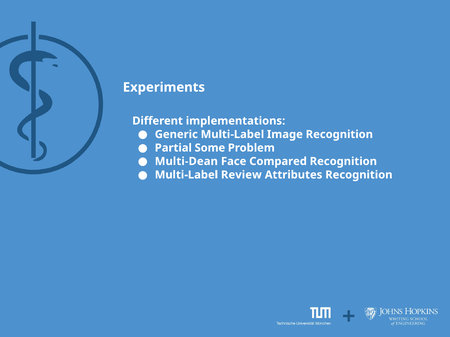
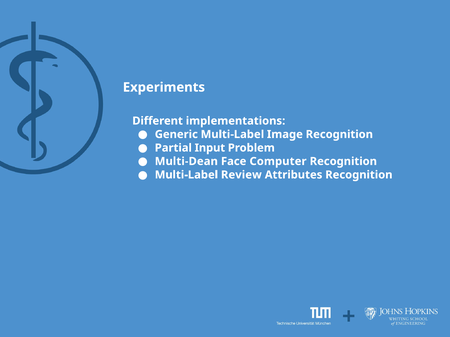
Some: Some -> Input
Compared: Compared -> Computer
